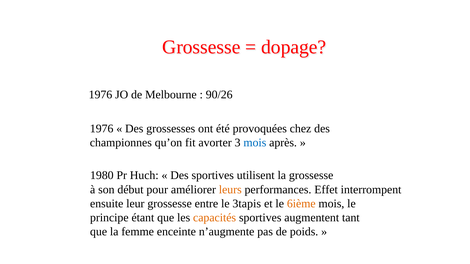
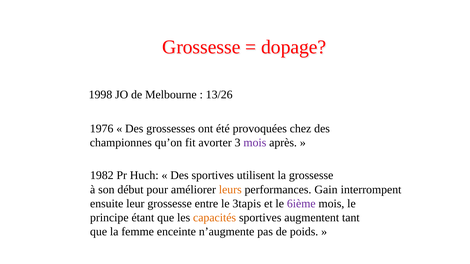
1976 at (100, 95): 1976 -> 1998
90/26: 90/26 -> 13/26
mois at (255, 143) colour: blue -> purple
1980: 1980 -> 1982
Effet: Effet -> Gain
6ième colour: orange -> purple
